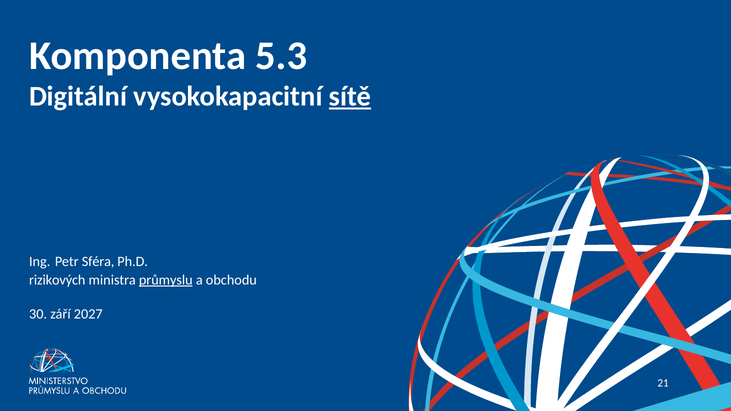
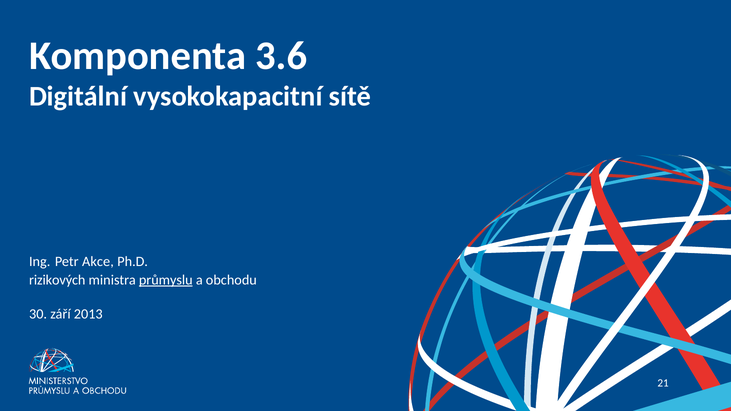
5.3: 5.3 -> 3.6
sítě underline: present -> none
Sféra: Sféra -> Akce
2027: 2027 -> 2013
